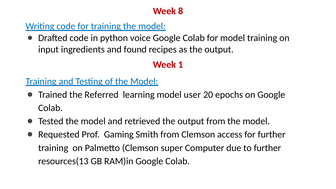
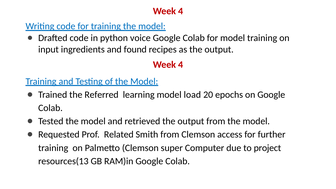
8 at (181, 11): 8 -> 4
1 at (181, 65): 1 -> 4
user: user -> load
Gaming: Gaming -> Related
to further: further -> project
